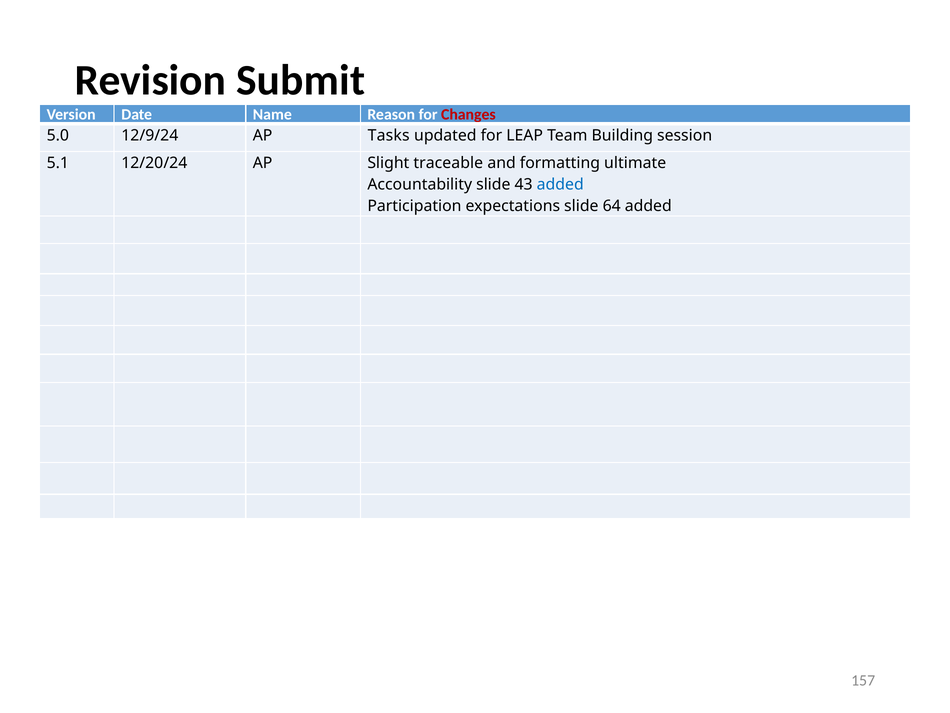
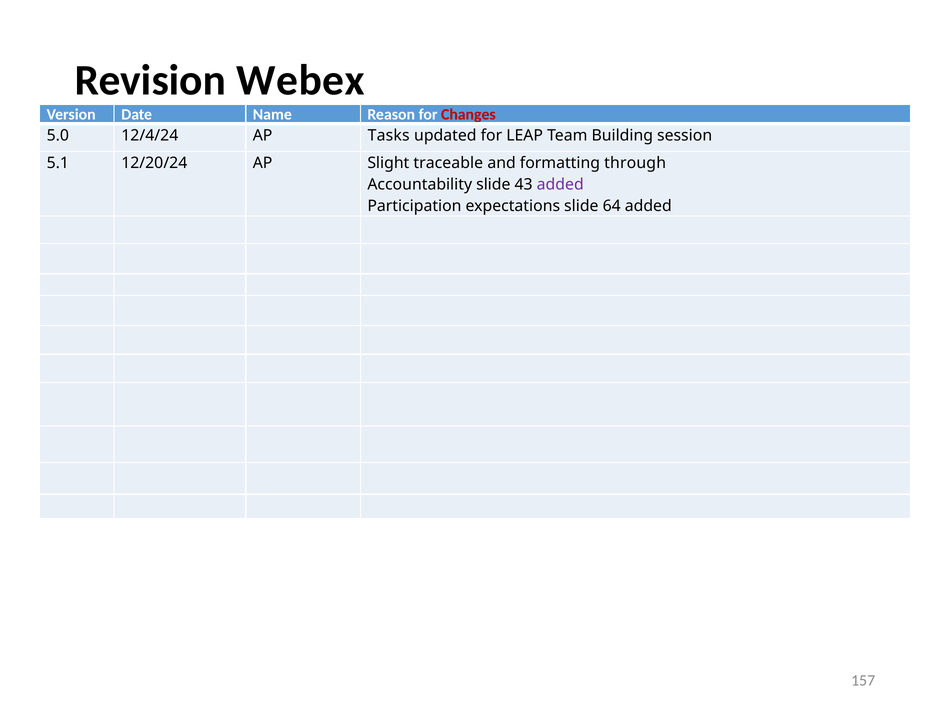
Submit: Submit -> Webex
12/9/24: 12/9/24 -> 12/4/24
ultimate: ultimate -> through
added at (560, 184) colour: blue -> purple
